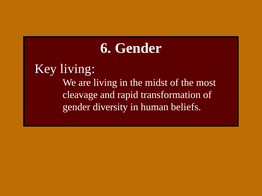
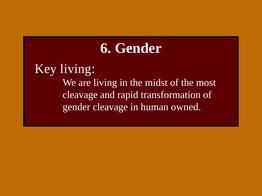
gender diversity: diversity -> cleavage
beliefs: beliefs -> owned
